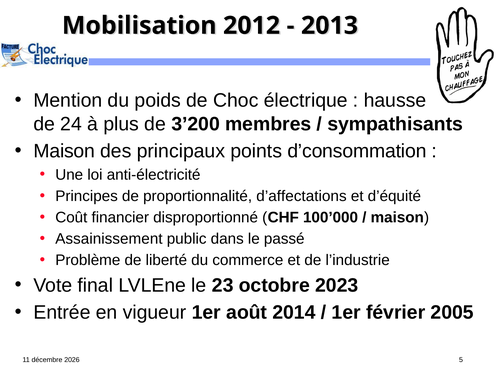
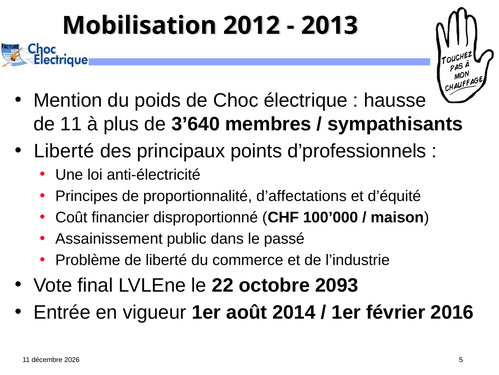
de 24: 24 -> 11
3’200: 3’200 -> 3’640
Maison at (64, 151): Maison -> Liberté
d’consommation: d’consommation -> d’professionnels
23: 23 -> 22
2023: 2023 -> 2093
2005: 2005 -> 2016
